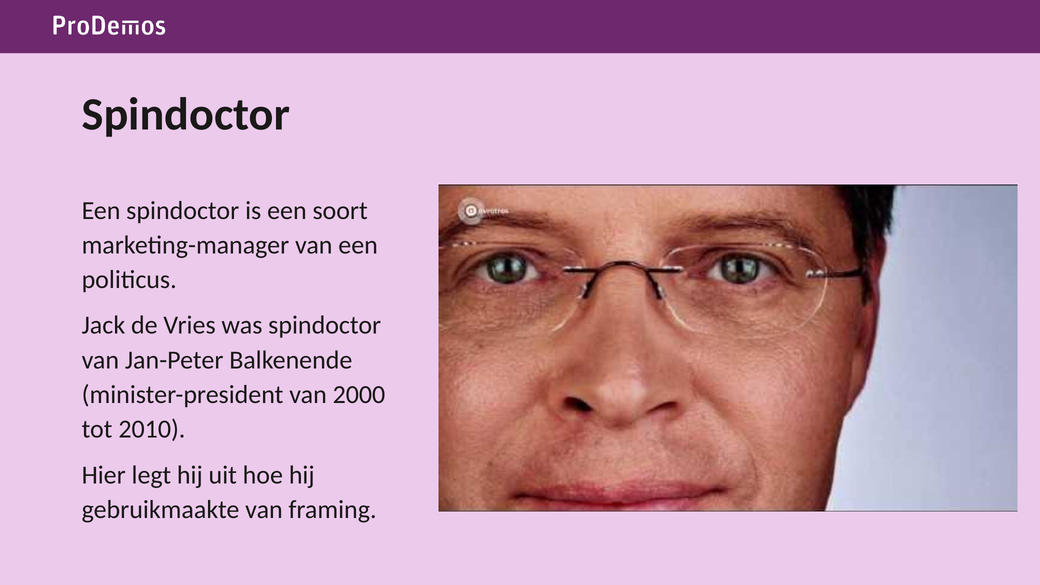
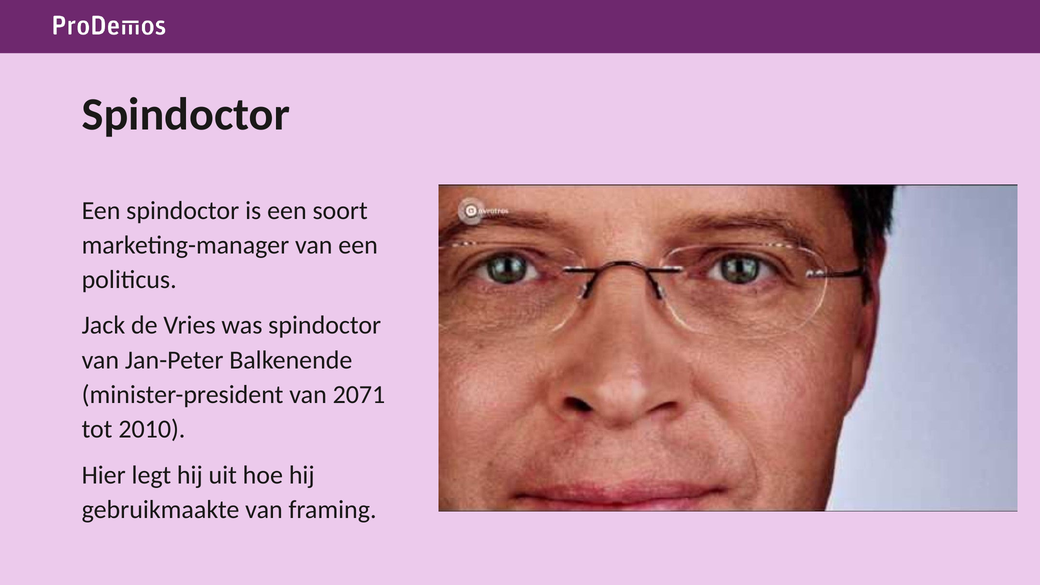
2000: 2000 -> 2071
